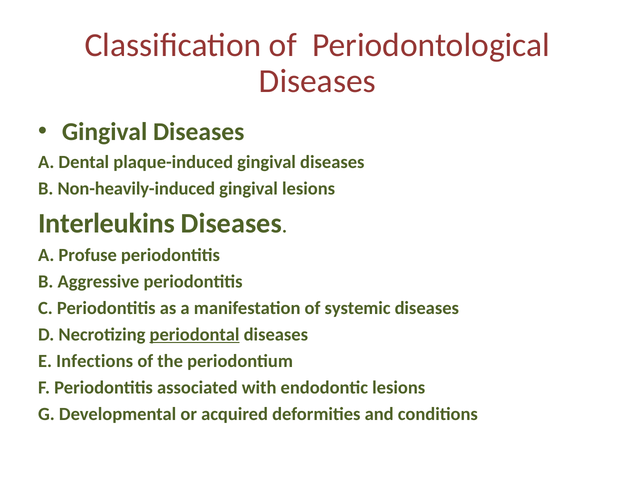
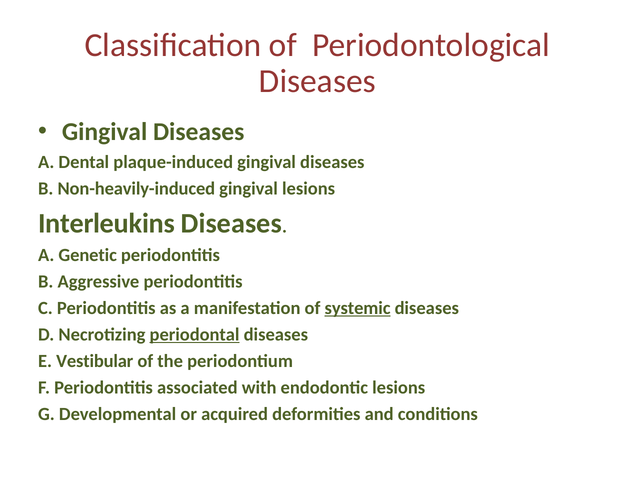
Profuse: Profuse -> Genetic
systemic underline: none -> present
Infections: Infections -> Vestibular
